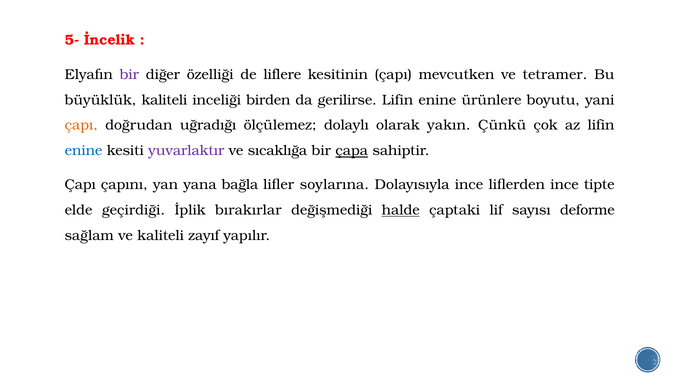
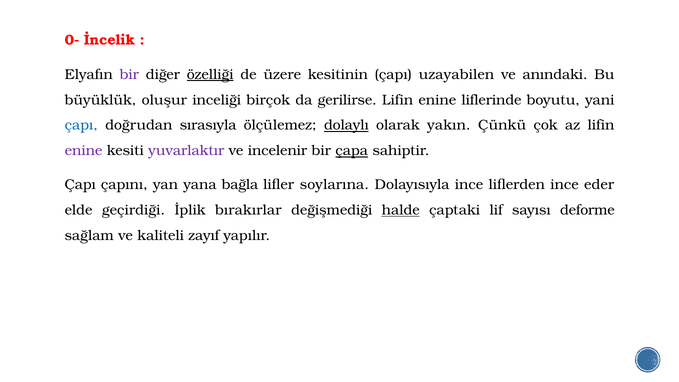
5-: 5- -> 0-
özelliği underline: none -> present
liflere: liflere -> üzere
mevcutken: mevcutken -> uzayabilen
tetramer: tetramer -> anındaki
büyüklük kaliteli: kaliteli -> oluşur
birden: birden -> birçok
ürünlere: ürünlere -> liflerinde
çapı at (81, 125) colour: orange -> blue
uğradığı: uğradığı -> sırasıyla
dolaylı underline: none -> present
enine at (84, 151) colour: blue -> purple
sıcaklığa: sıcaklığa -> incelenir
tipte: tipte -> eder
